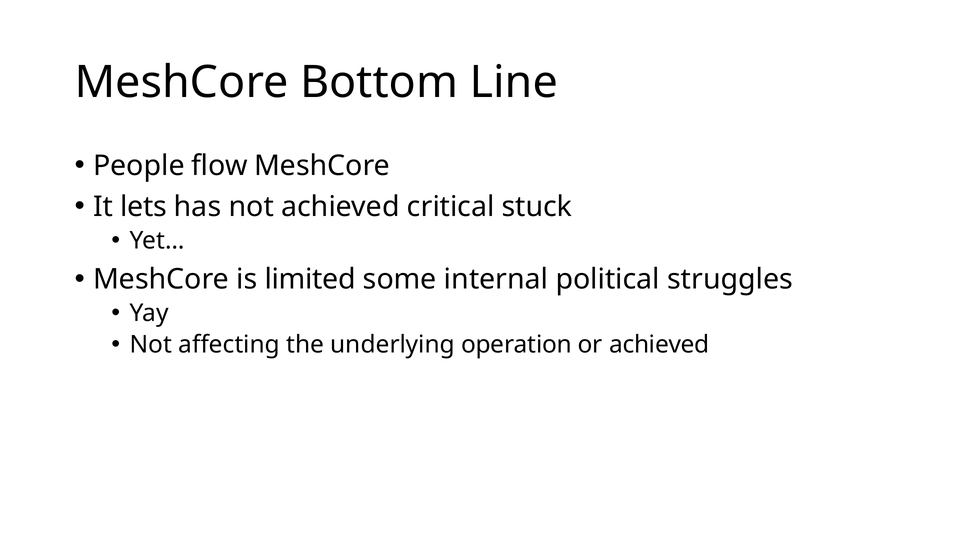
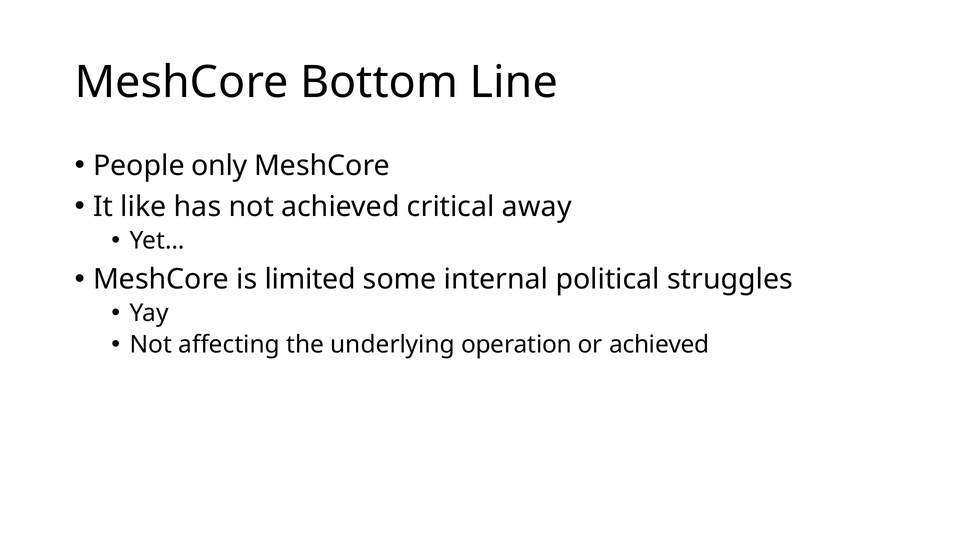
flow: flow -> only
lets: lets -> like
stuck: stuck -> away
